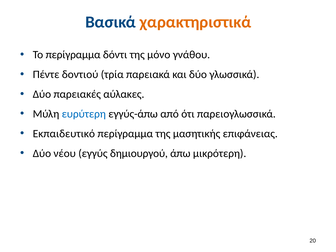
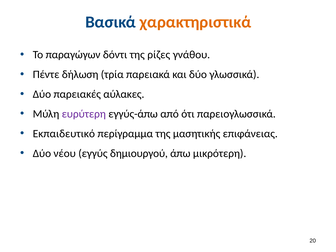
Το περίγραμμα: περίγραμμα -> παραγώγων
μόνο: μόνο -> ρίζες
δοντιού: δοντιού -> δήλωση
ευρύτερη colour: blue -> purple
